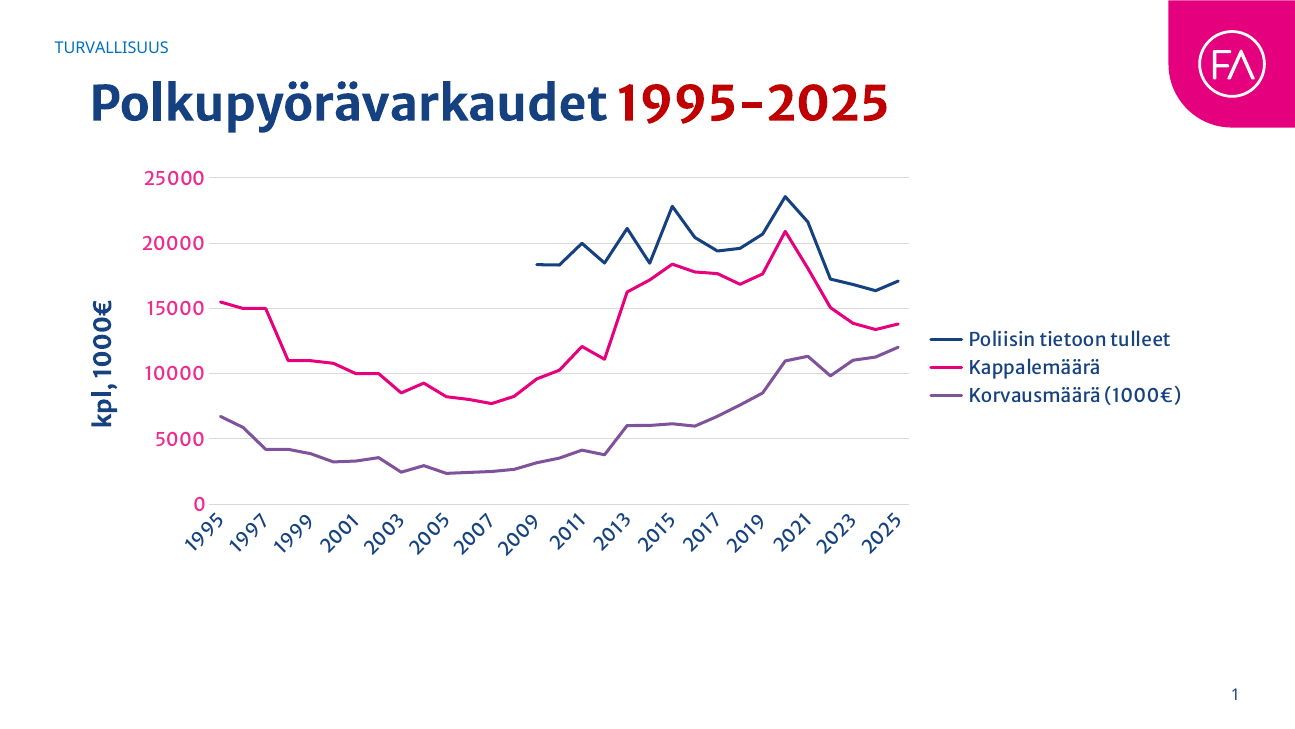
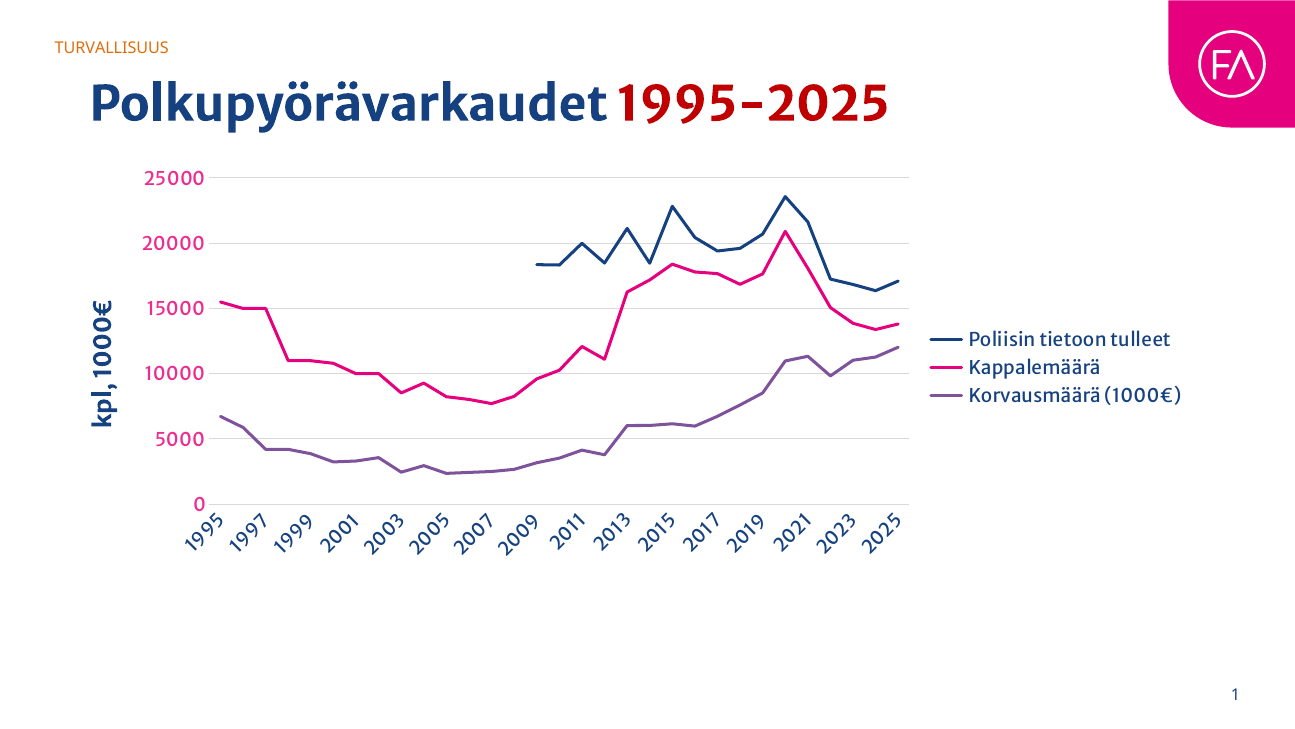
TURVALLISUUS colour: blue -> orange
